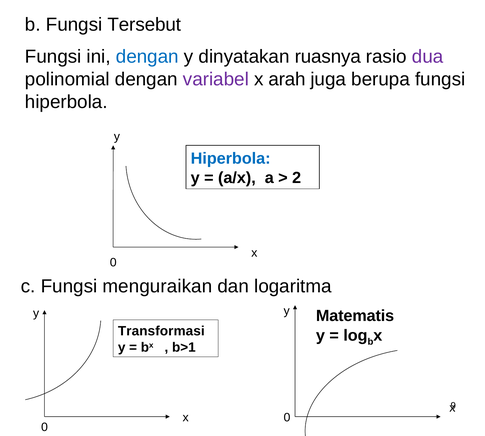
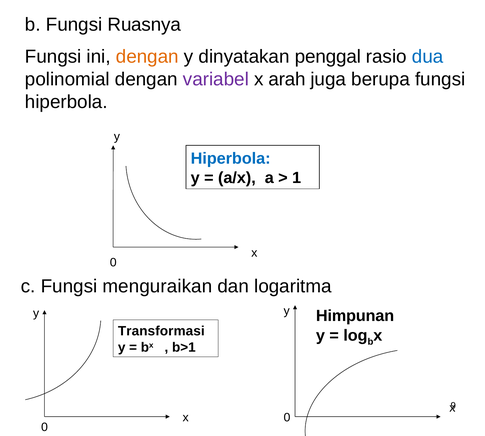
Tersebut: Tersebut -> Ruasnya
dengan at (147, 57) colour: blue -> orange
ruasnya: ruasnya -> penggal
dua colour: purple -> blue
2: 2 -> 1
Matematis: Matematis -> Himpunan
